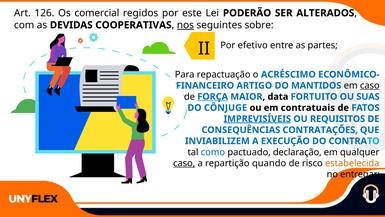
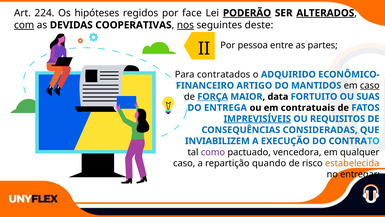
126: 126 -> 224
comercial: comercial -> hipóteses
este: este -> face
PODERÃO underline: none -> present
ALTERADOS underline: none -> present
com underline: none -> present
sobre: sobre -> deste
efetivo: efetivo -> pessoa
repactuação: repactuação -> contratados
ACRÉSCIMO: ACRÉSCIMO -> ADQUIRIDO
CÔNJUGE: CÔNJUGE -> ENTREGA
CONTRATAÇÕES: CONTRATAÇÕES -> CONSIDERADAS
como colour: blue -> purple
declaração: declaração -> vencedora
caso at (184, 163) underline: present -> none
